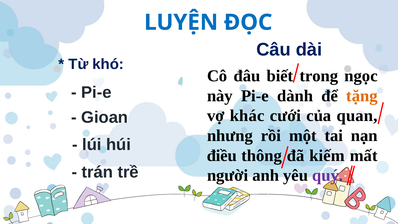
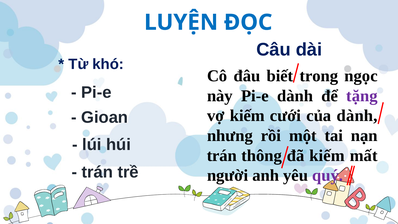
tặng colour: orange -> purple
vợ khác: khác -> kiếm
của quan: quan -> dành
điều at (222, 155): điều -> trán
